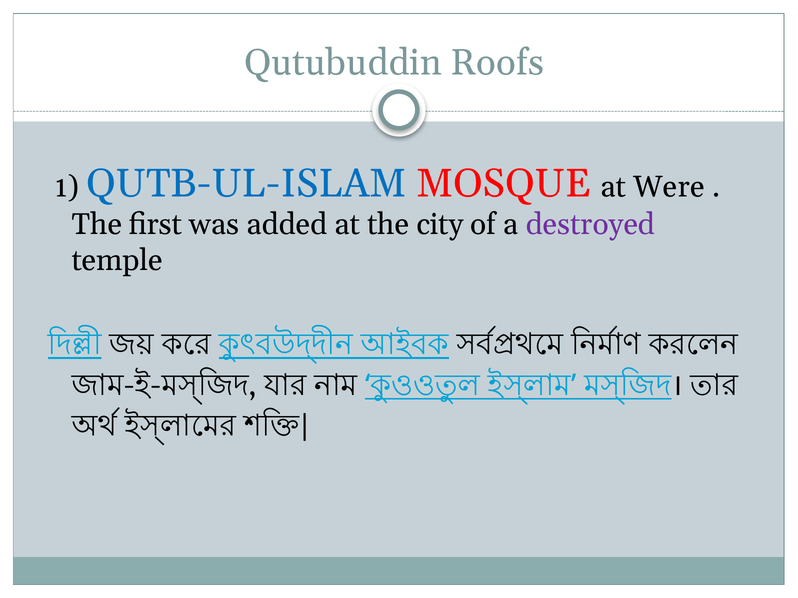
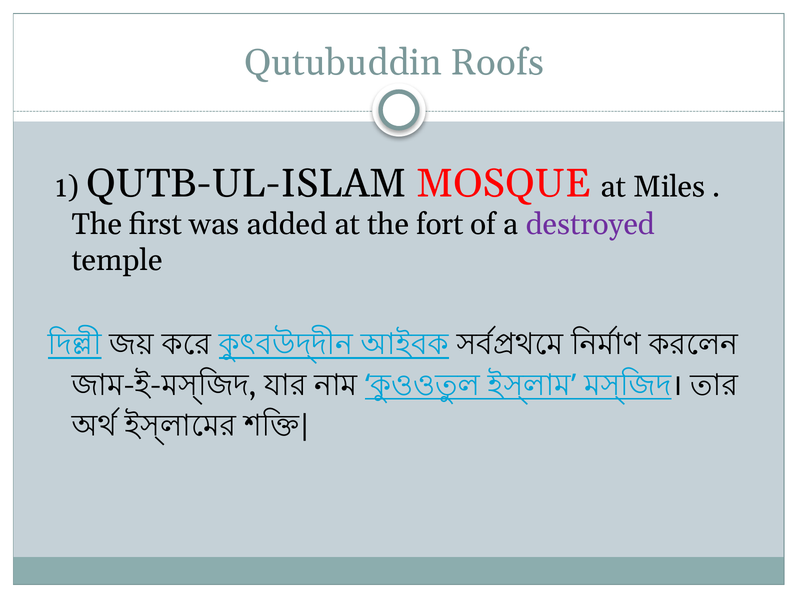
QUTB-UL-ISLAM colour: blue -> black
Were: Were -> Miles
city: city -> fort
